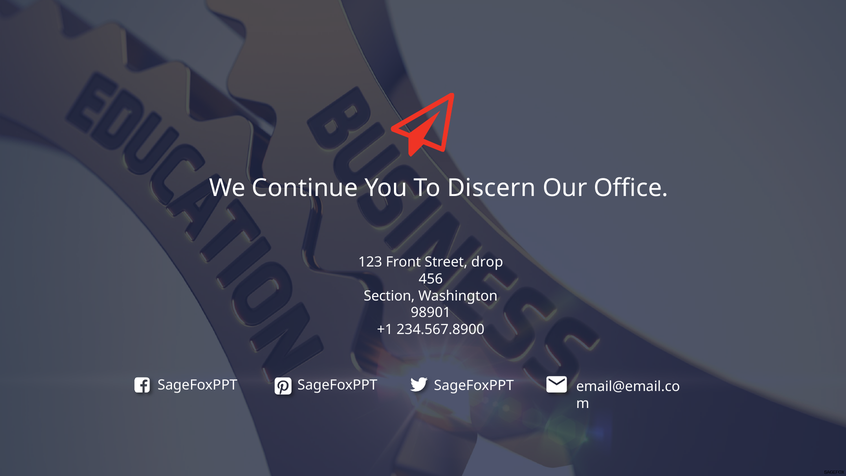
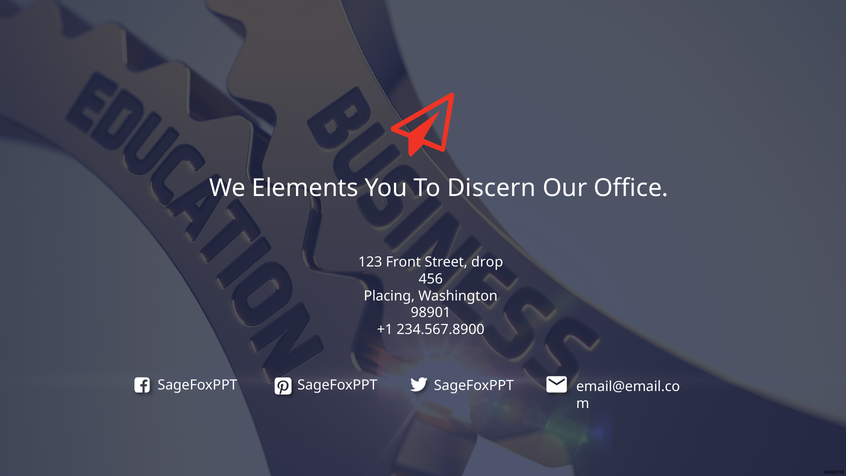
Continue: Continue -> Elements
Section: Section -> Placing
